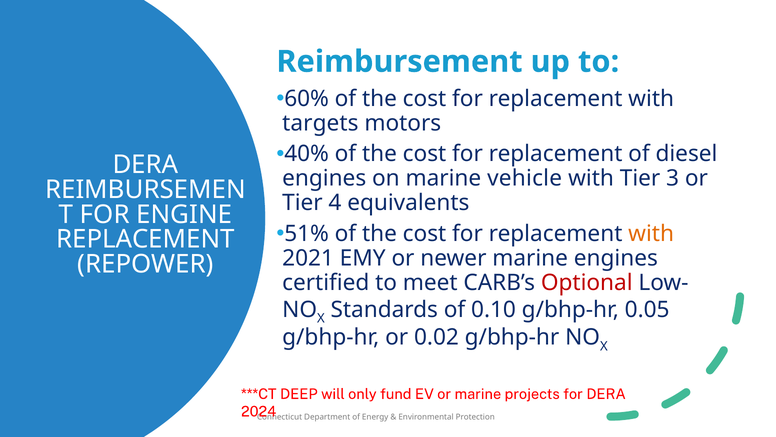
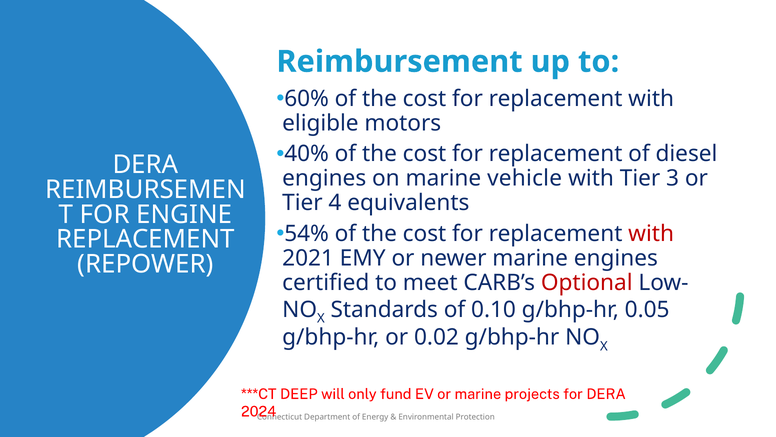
targets: targets -> eligible
51%: 51% -> 54%
with at (651, 233) colour: orange -> red
